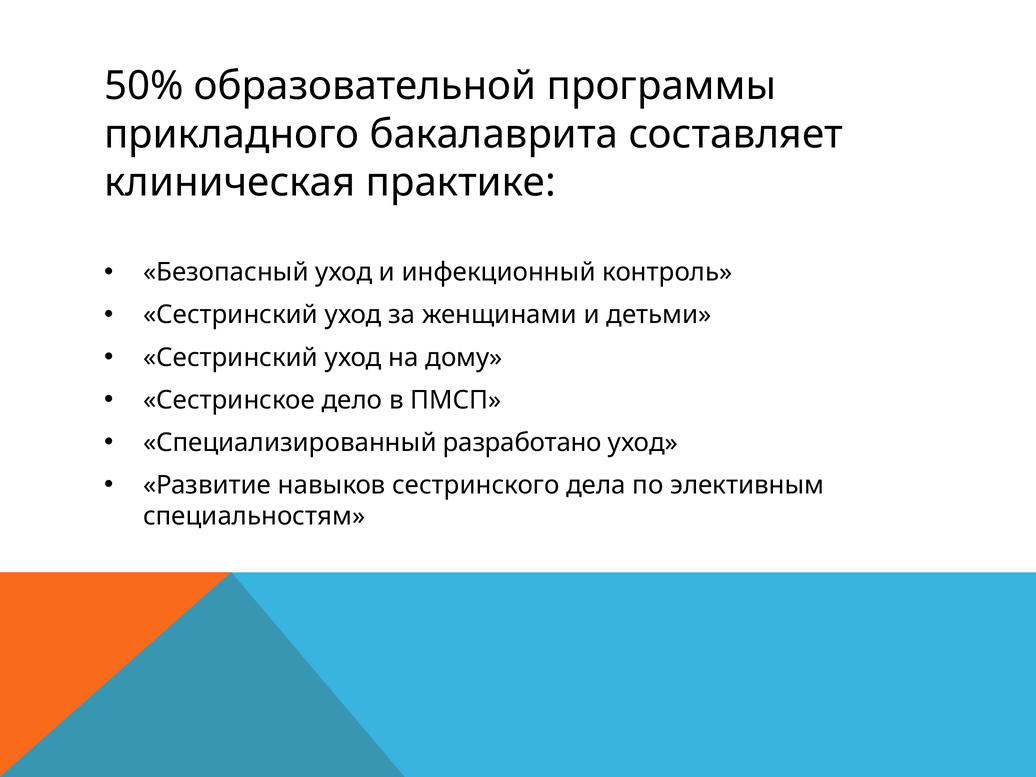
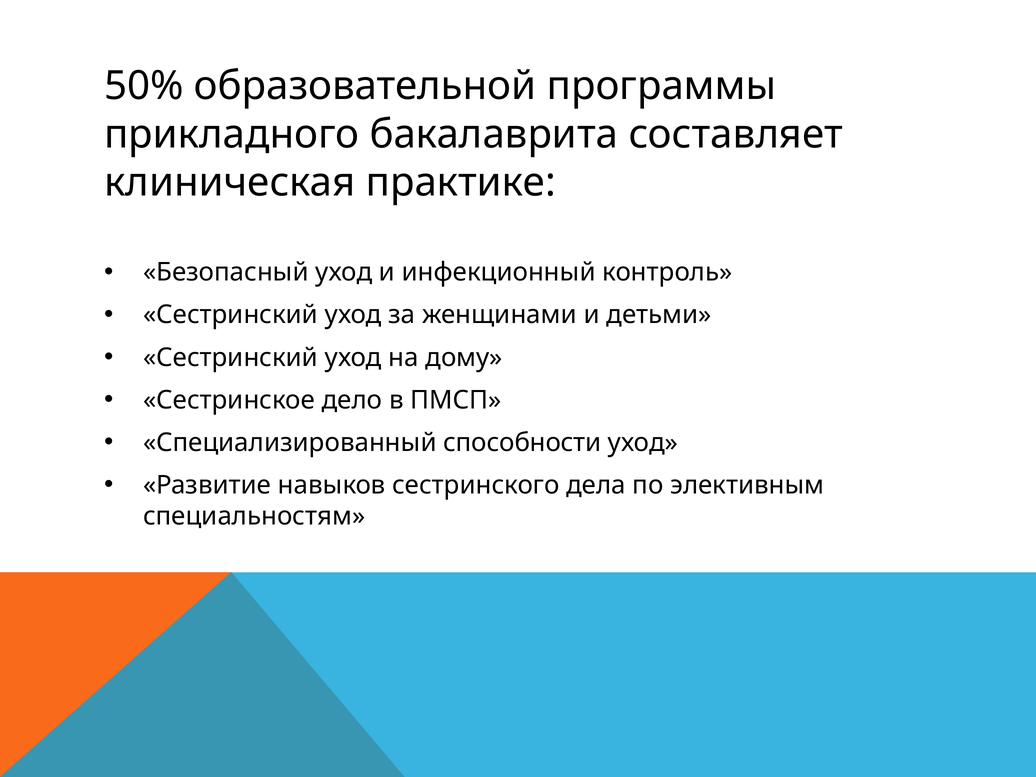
разработано: разработано -> способности
